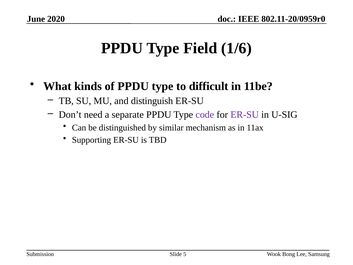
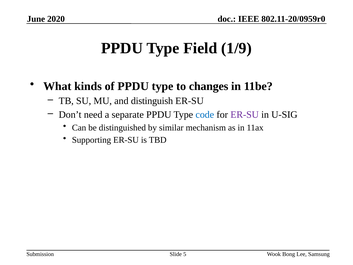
1/6: 1/6 -> 1/9
difficult: difficult -> changes
code colour: purple -> blue
